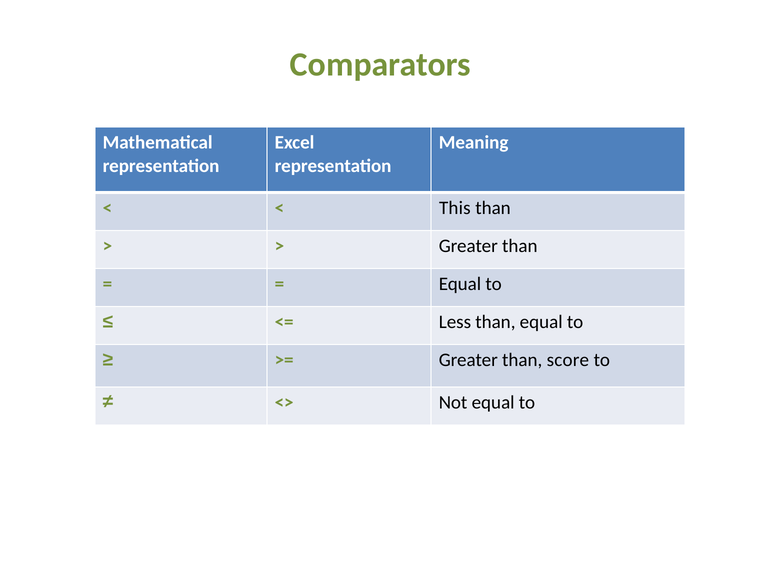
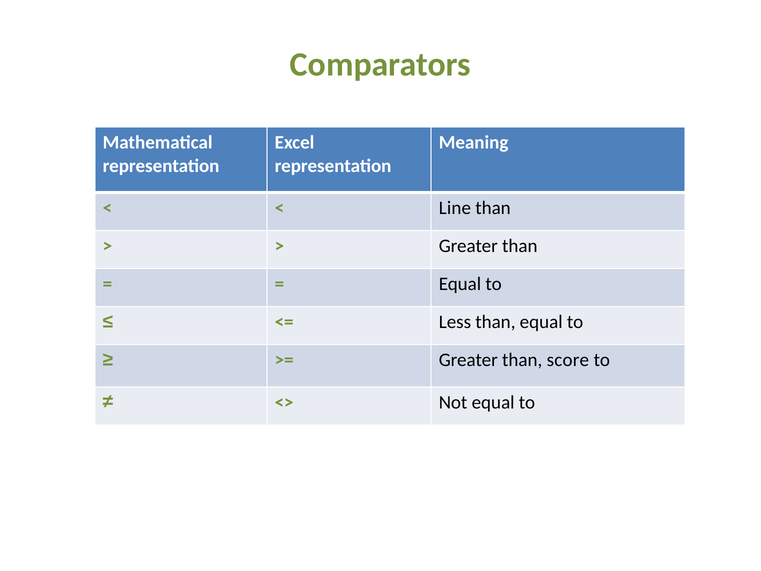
This: This -> Line
